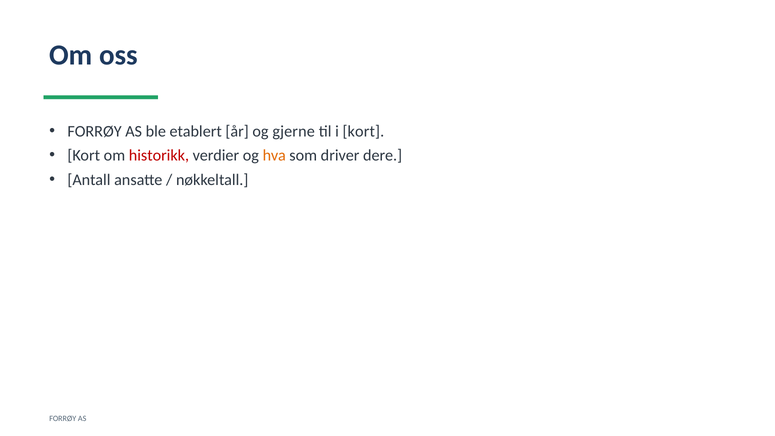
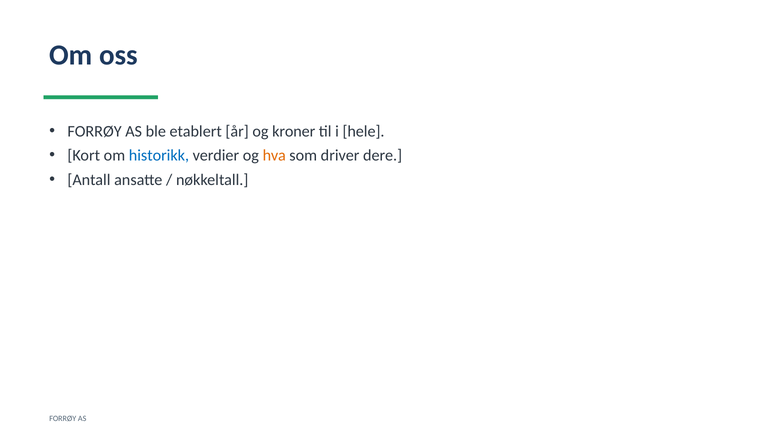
gjerne: gjerne -> kroner
i kort: kort -> hele
historikk colour: red -> blue
